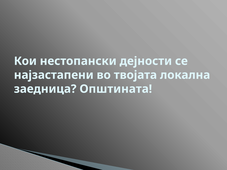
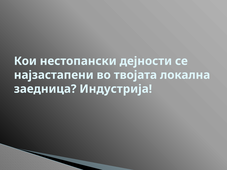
Општината: Општината -> Индустрија
